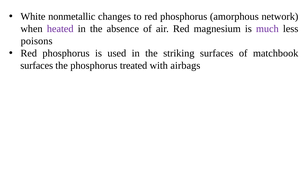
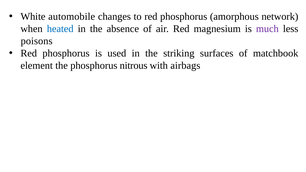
nonmetallic: nonmetallic -> automobile
heated colour: purple -> blue
surfaces at (37, 66): surfaces -> element
treated: treated -> nitrous
